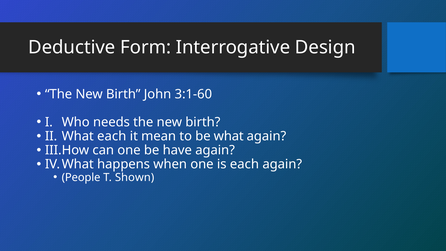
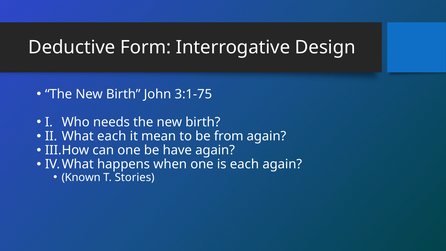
3:1-60: 3:1-60 -> 3:1-75
be what: what -> from
People: People -> Known
Shown: Shown -> Stories
